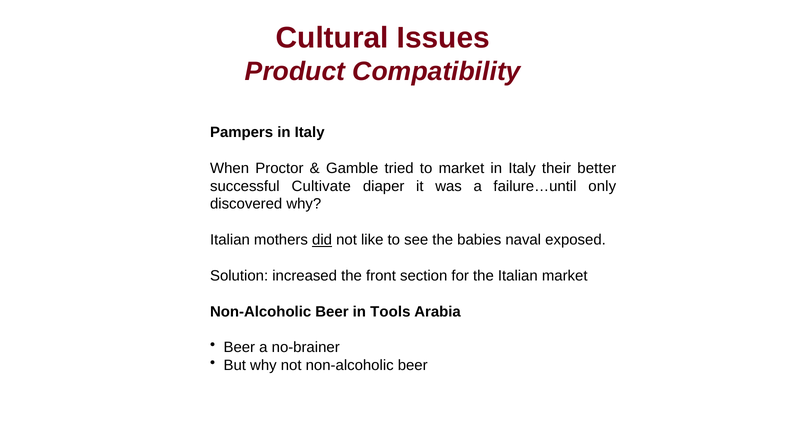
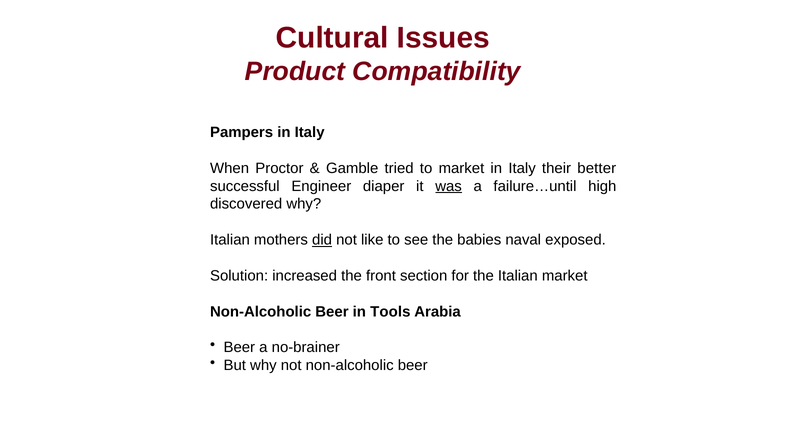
Cultivate: Cultivate -> Engineer
was underline: none -> present
only: only -> high
